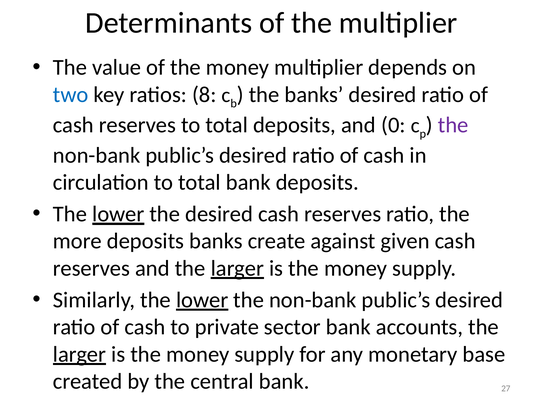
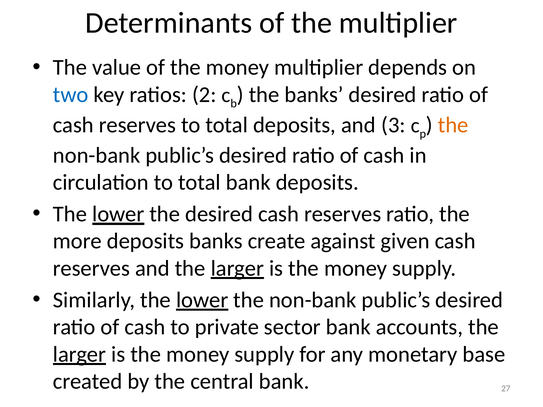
8: 8 -> 2
0: 0 -> 3
the at (453, 125) colour: purple -> orange
